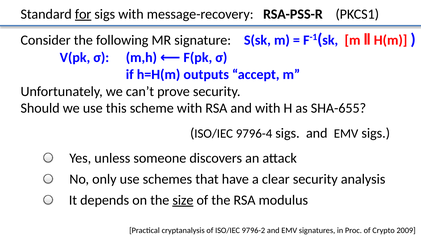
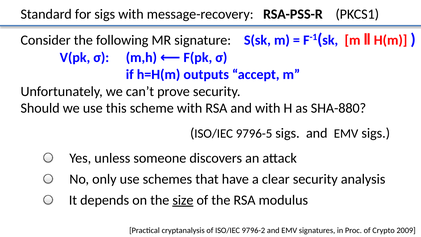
for underline: present -> none
SHA-655: SHA-655 -> SHA-880
9796-4: 9796-4 -> 9796-5
